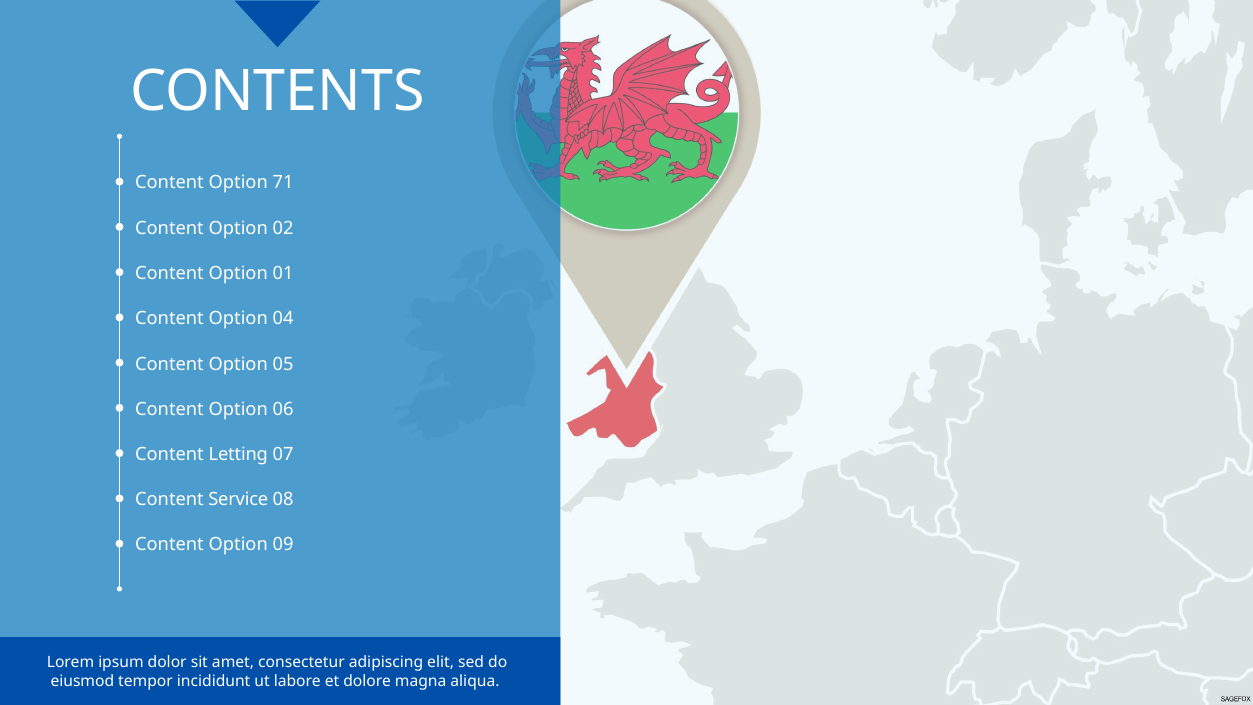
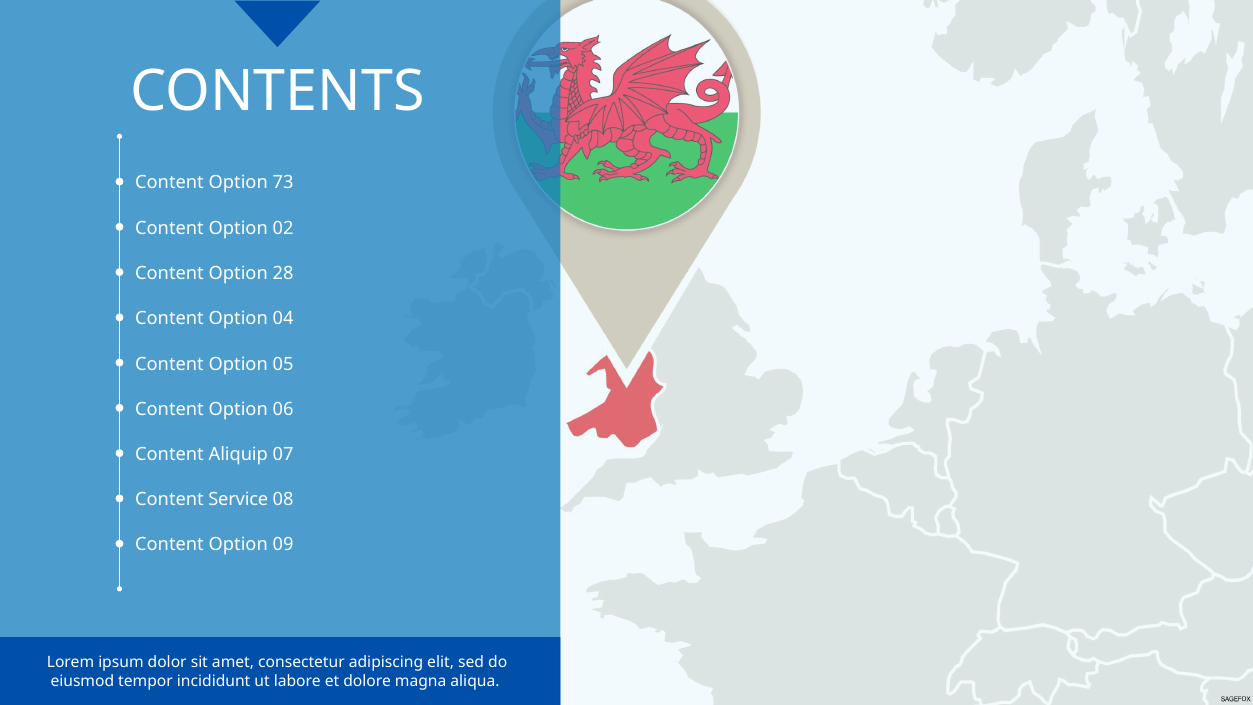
71: 71 -> 73
01: 01 -> 28
Letting: Letting -> Aliquip
